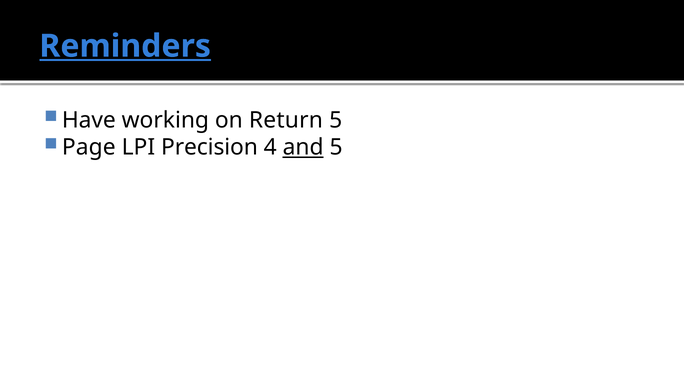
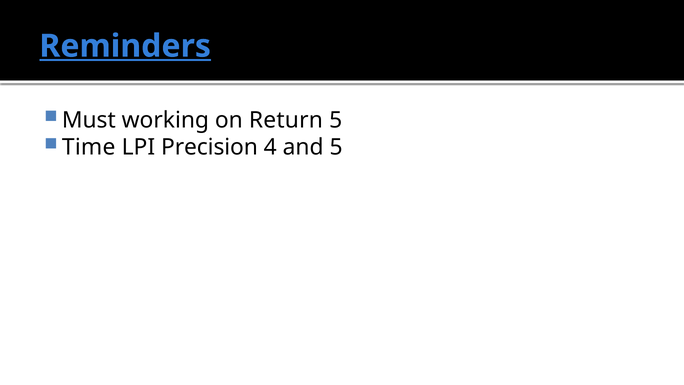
Have: Have -> Must
Page: Page -> Time
and underline: present -> none
